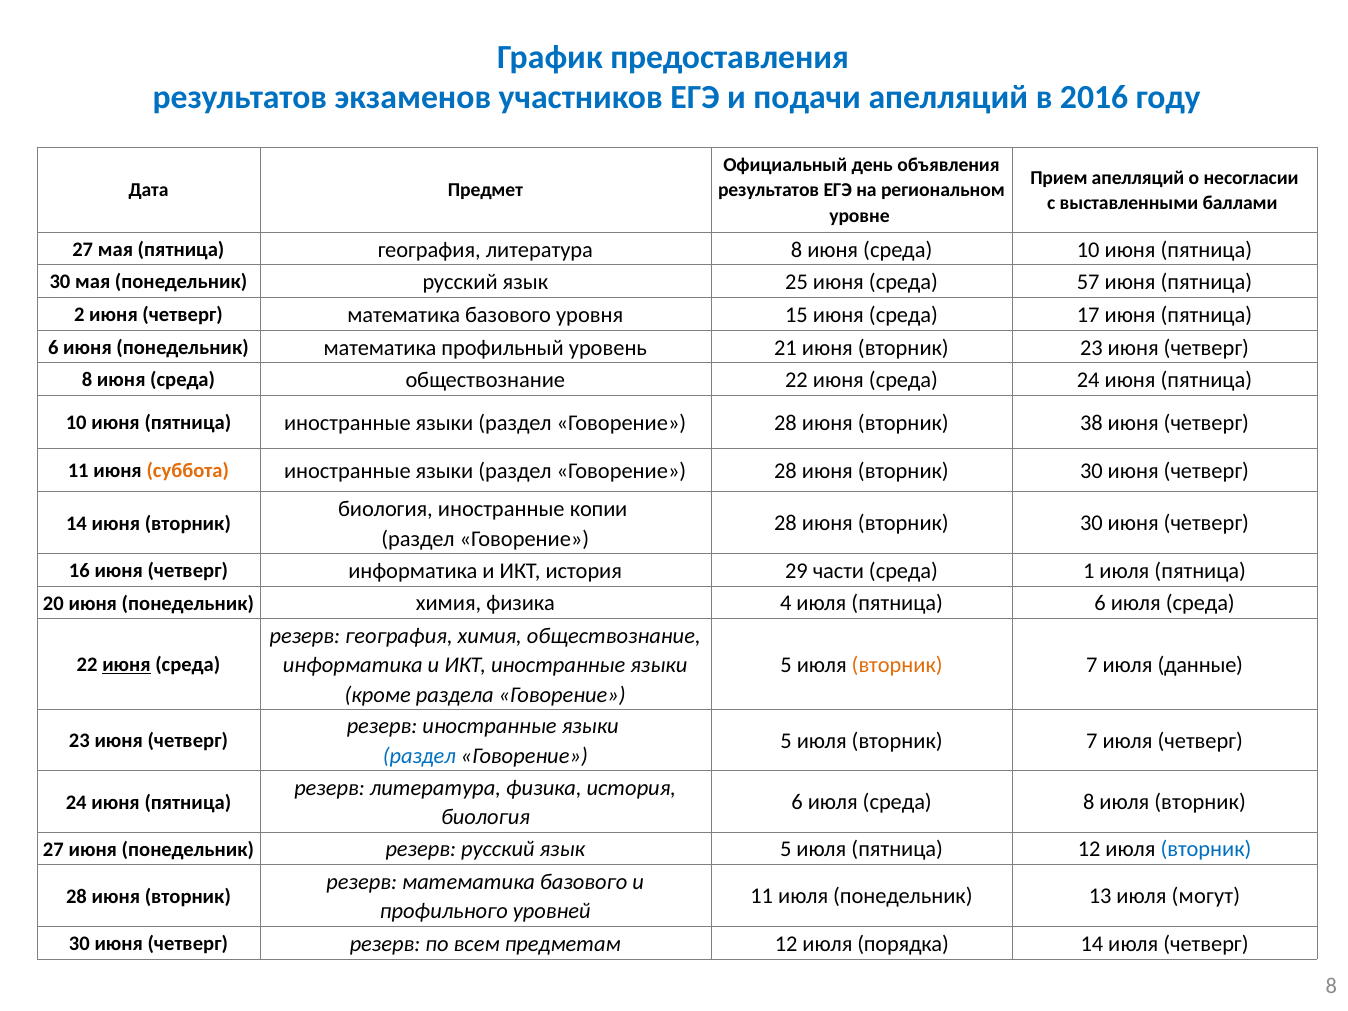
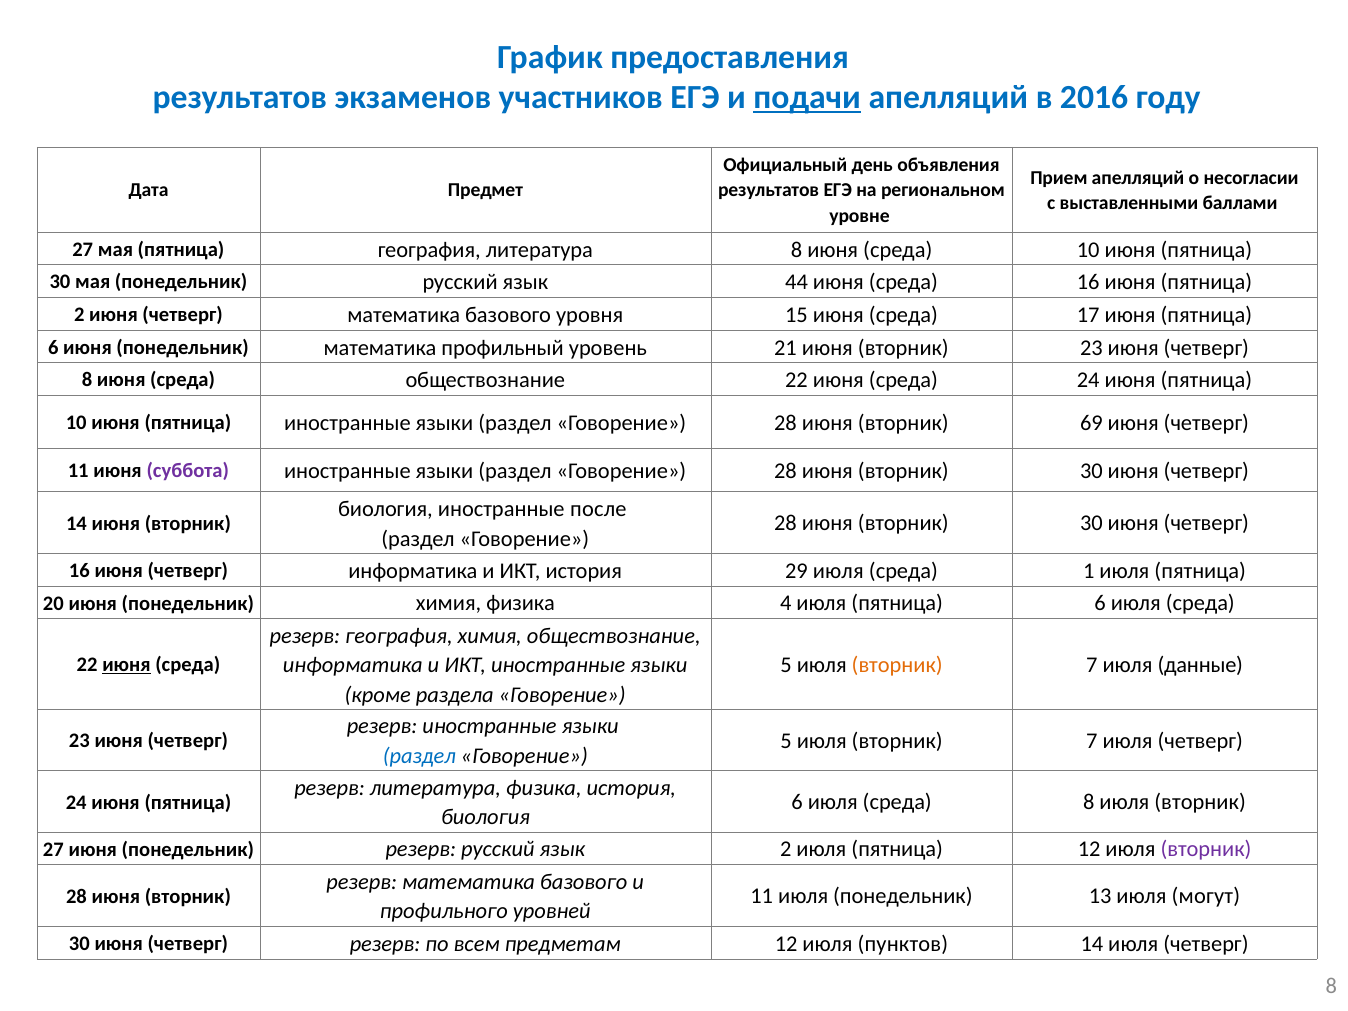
подачи underline: none -> present
25: 25 -> 44
среда 57: 57 -> 16
38: 38 -> 69
суббота colour: orange -> purple
копии: копии -> после
29 части: части -> июля
язык 5: 5 -> 2
вторник at (1206, 850) colour: blue -> purple
порядка: порядка -> пунктов
